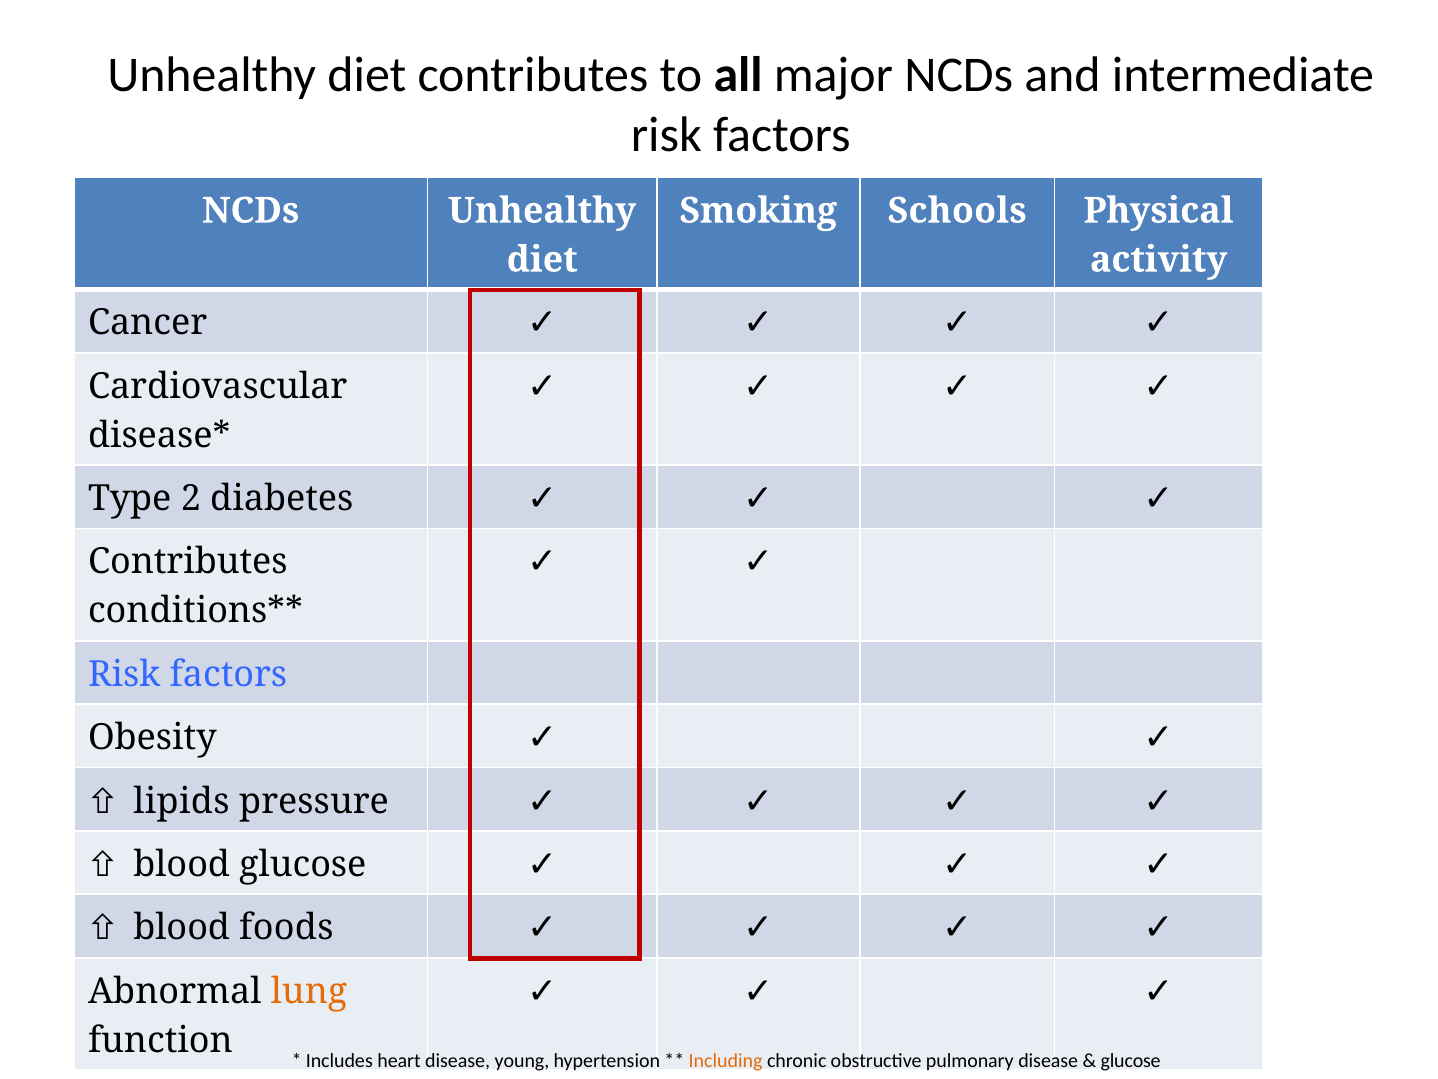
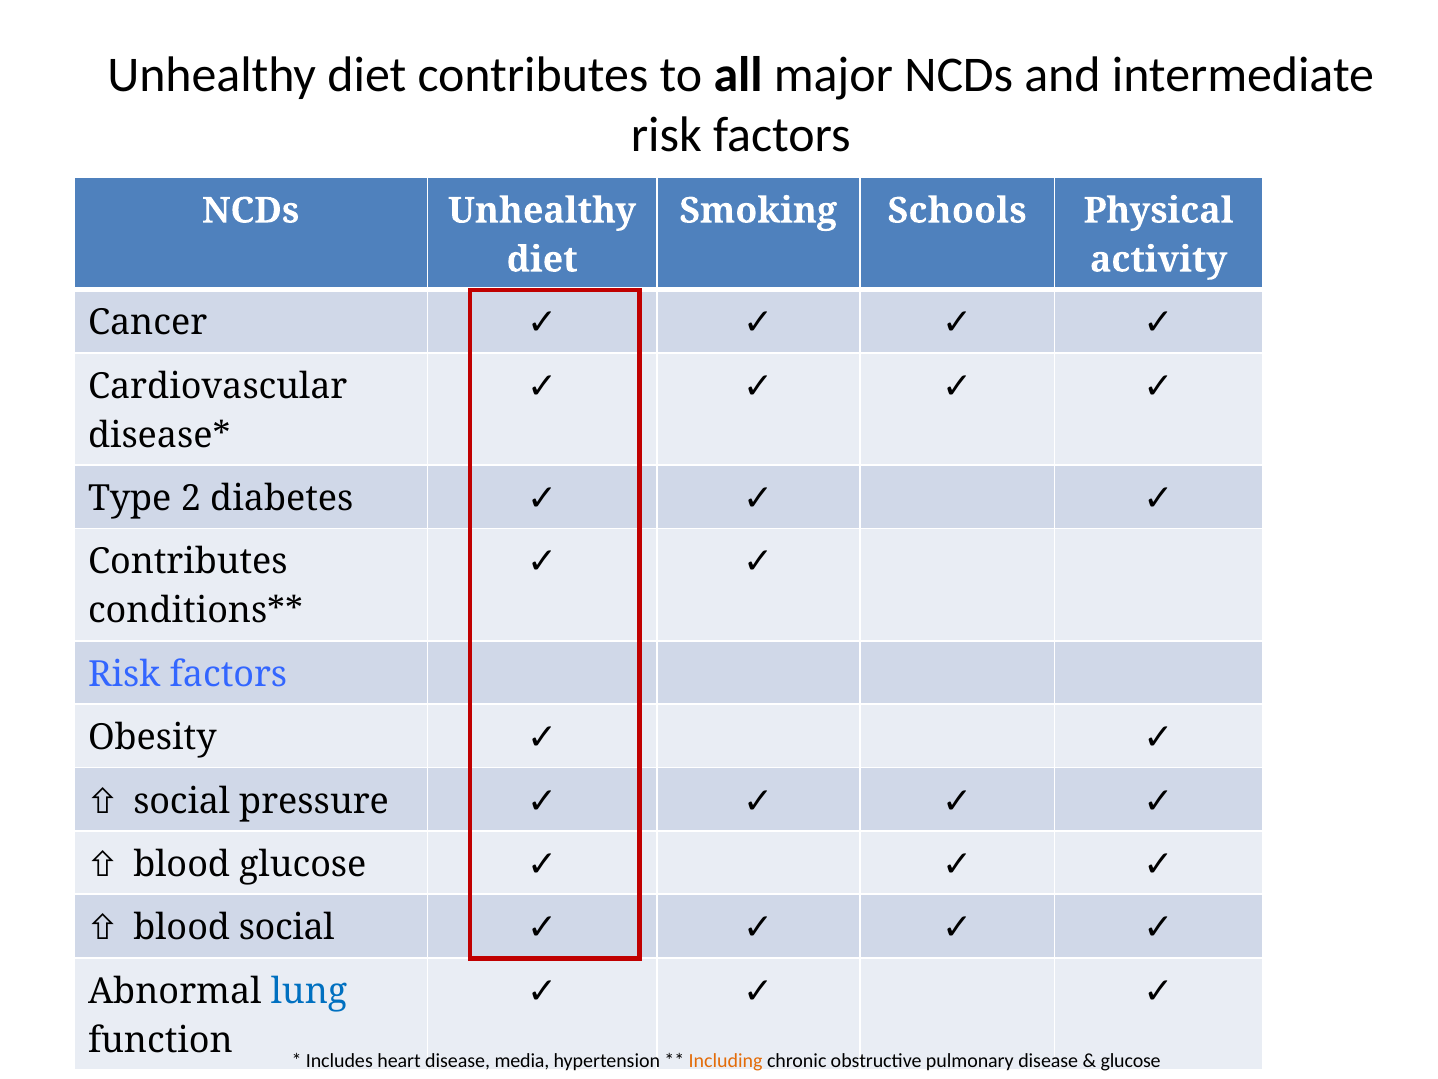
lipids at (181, 801): lipids -> social
blood foods: foods -> social
lung colour: orange -> blue
young: young -> media
